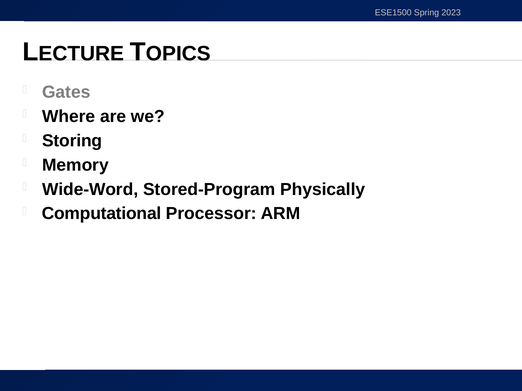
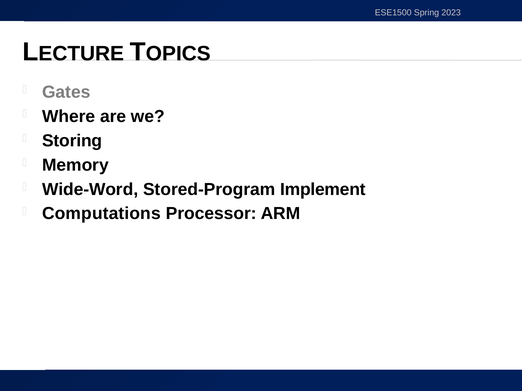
Physically: Physically -> Implement
Computational: Computational -> Computations
